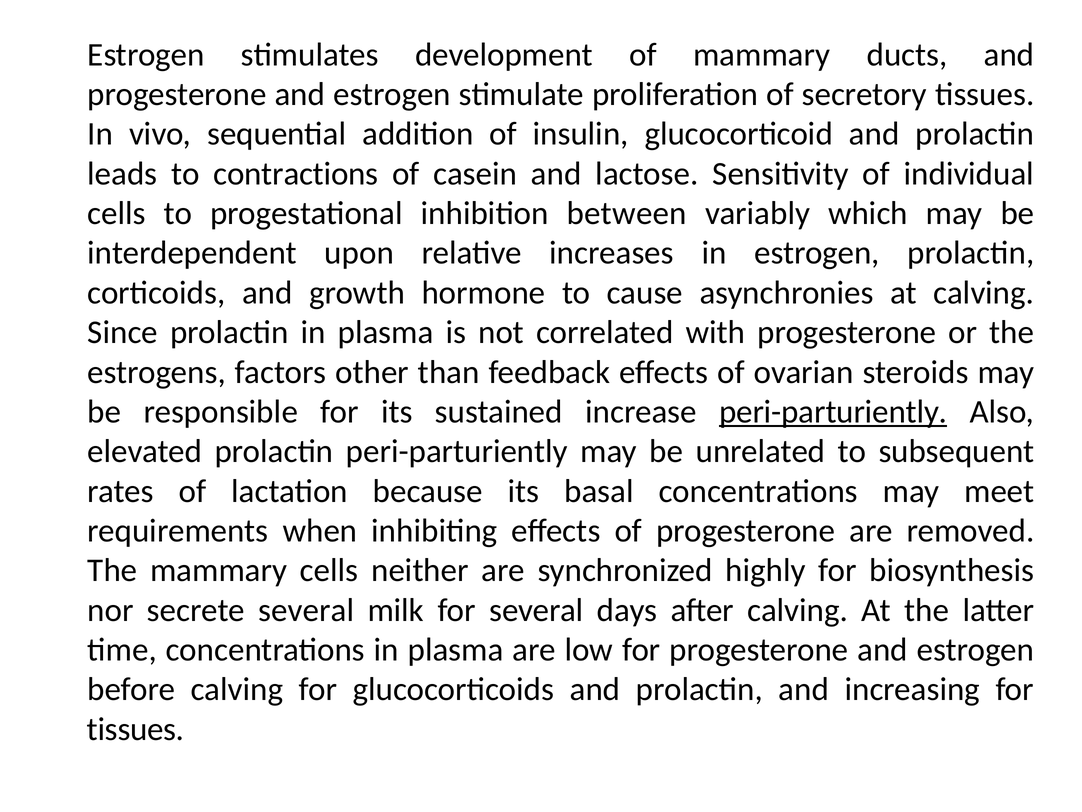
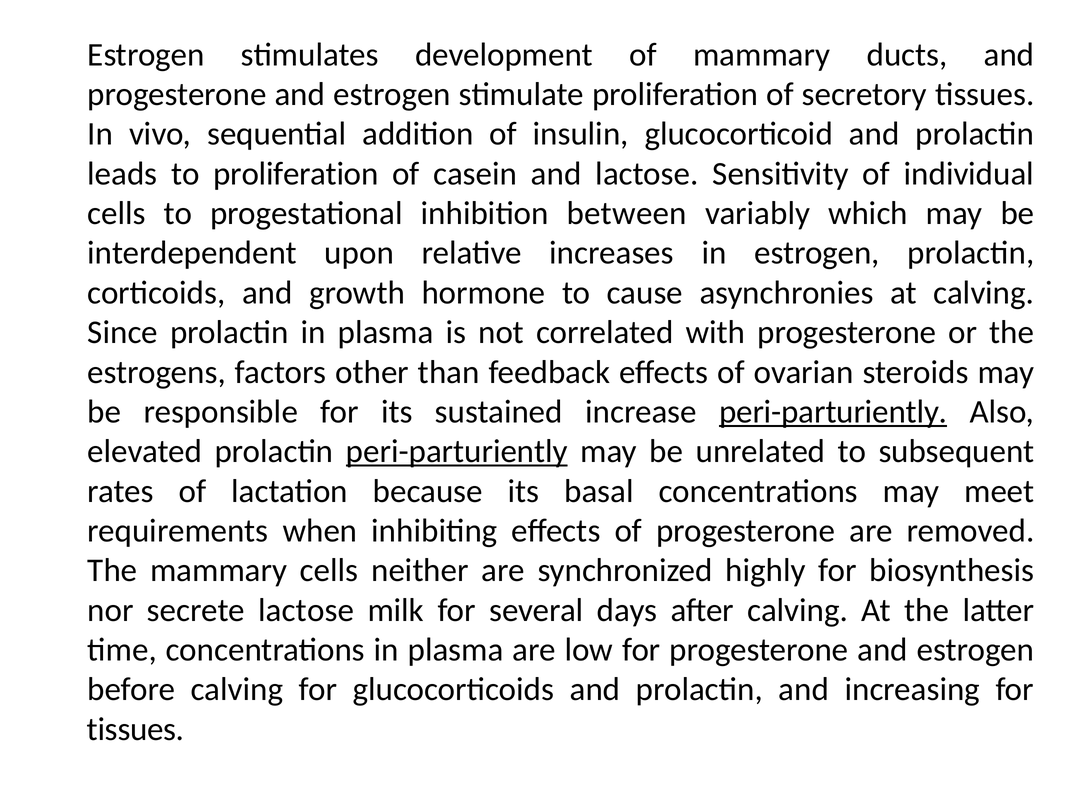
to contractions: contractions -> proliferation
peri-parturiently at (457, 451) underline: none -> present
secrete several: several -> lactose
